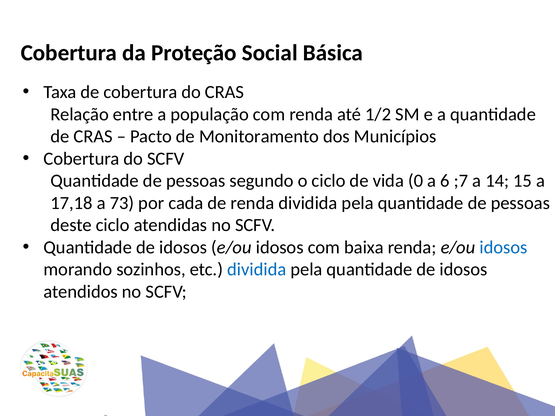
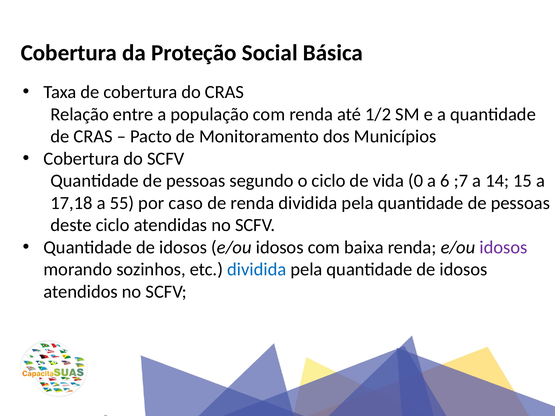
73: 73 -> 55
cada: cada -> caso
idosos at (503, 248) colour: blue -> purple
